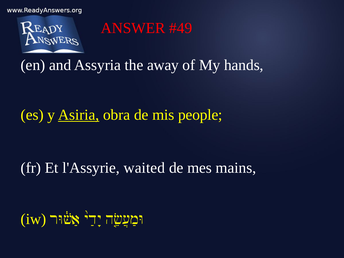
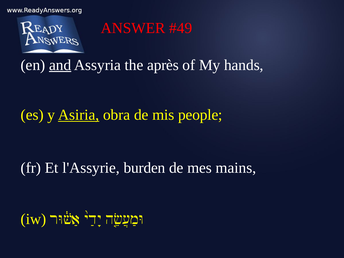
and underline: none -> present
away: away -> après
waited: waited -> burden
